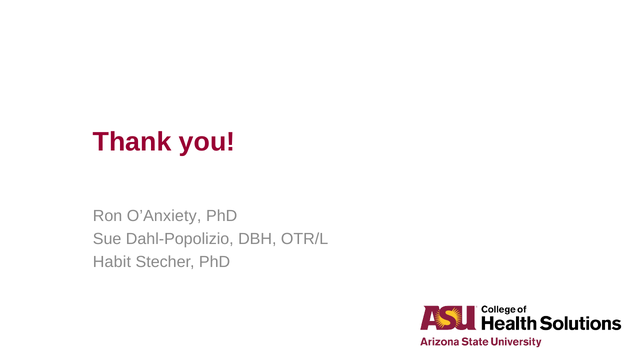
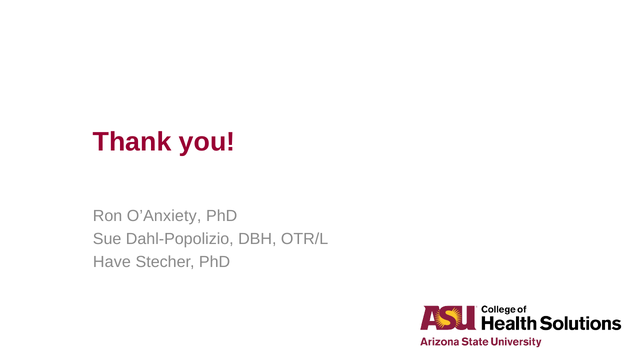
Habit: Habit -> Have
